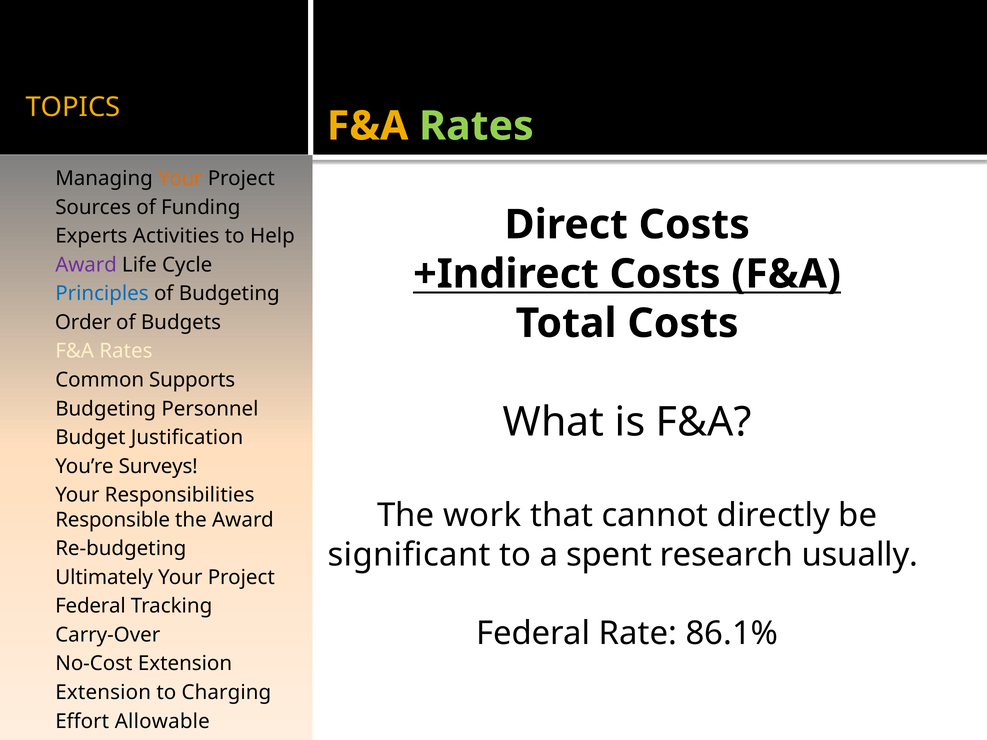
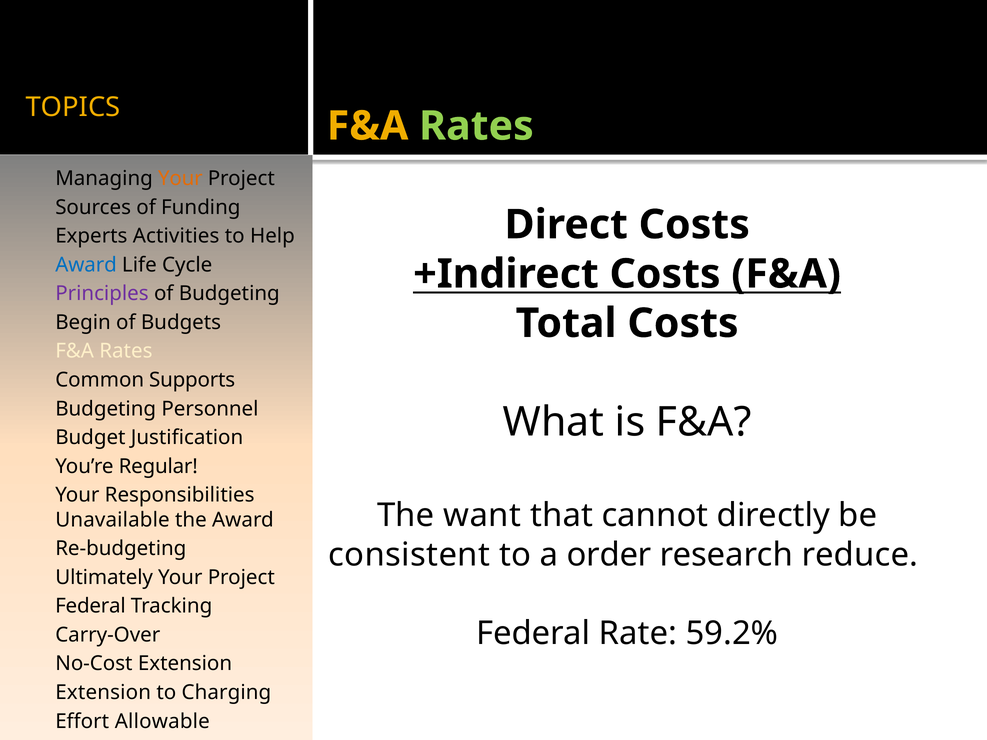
Award at (86, 265) colour: purple -> blue
Principles colour: blue -> purple
Order: Order -> Begin
Surveys: Surveys -> Regular
work: work -> want
Responsible: Responsible -> Unavailable
significant: significant -> consistent
spent: spent -> order
usually: usually -> reduce
86.1%: 86.1% -> 59.2%
